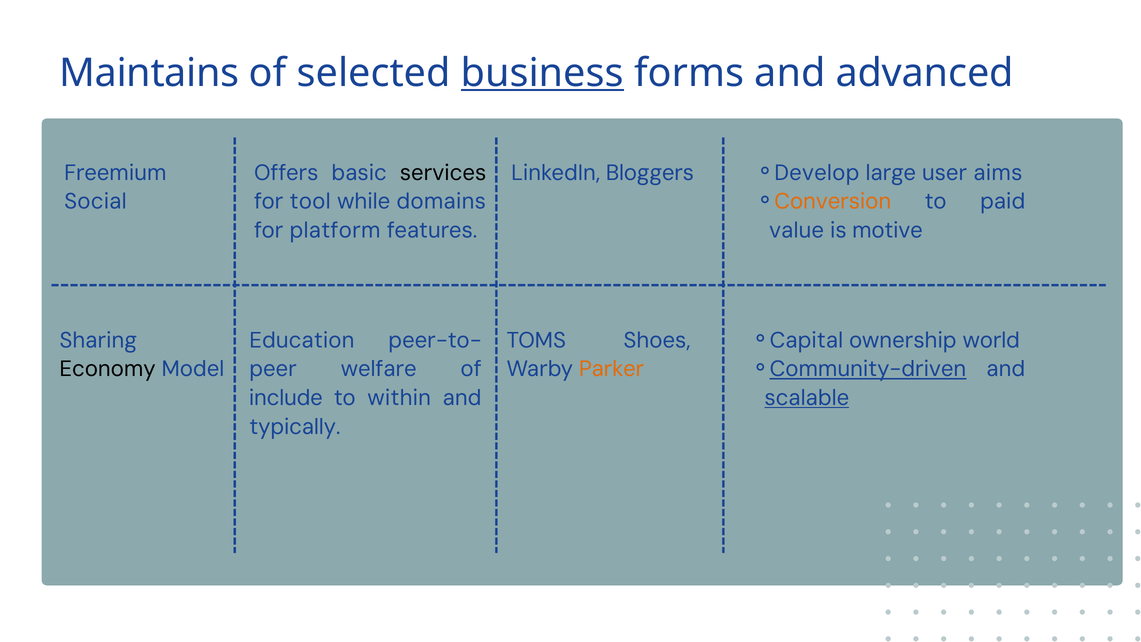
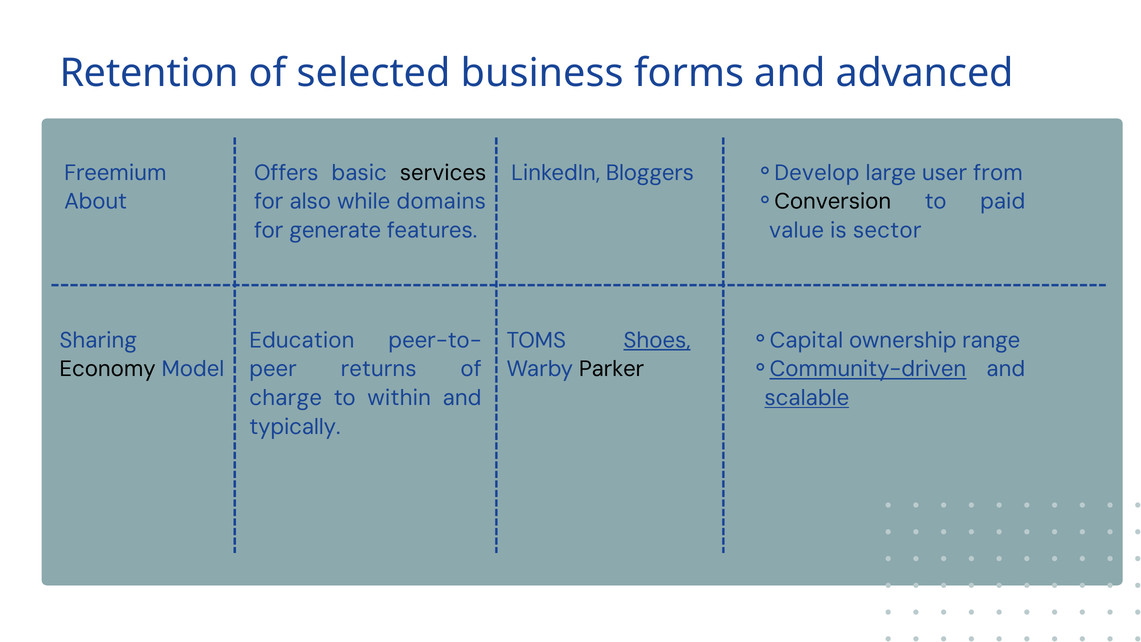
Maintains: Maintains -> Retention
business underline: present -> none
aims: aims -> from
Conversion colour: orange -> black
Social: Social -> About
tool: tool -> also
platform: platform -> generate
motive: motive -> sector
world: world -> range
Shoes underline: none -> present
welfare: welfare -> returns
Parker colour: orange -> black
include: include -> charge
